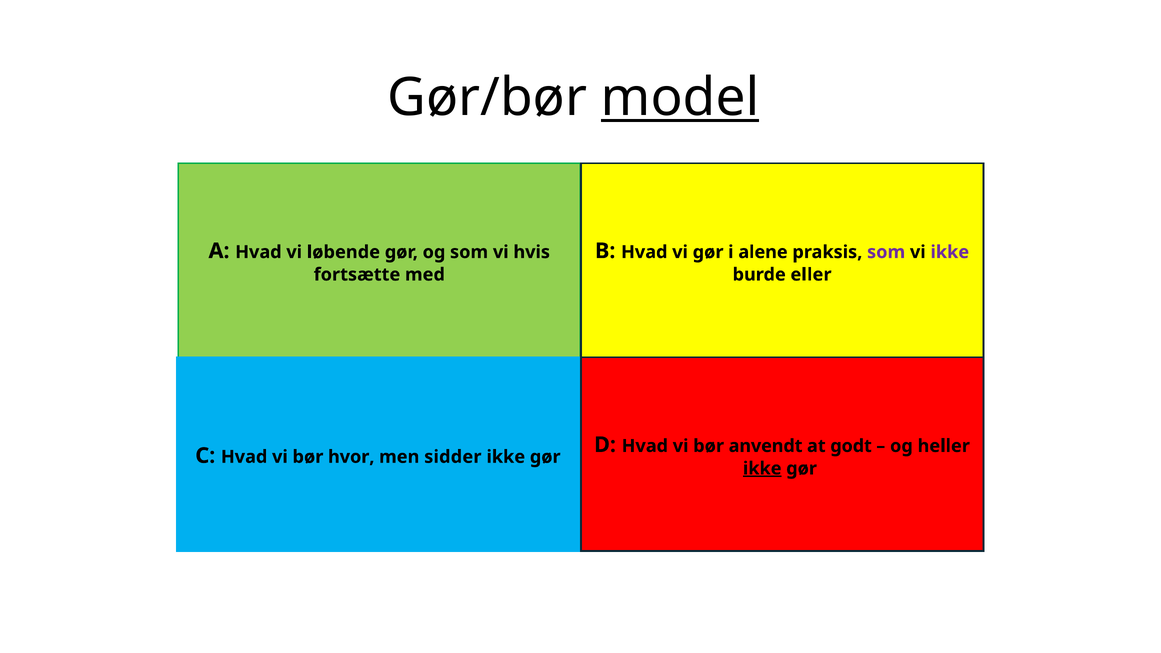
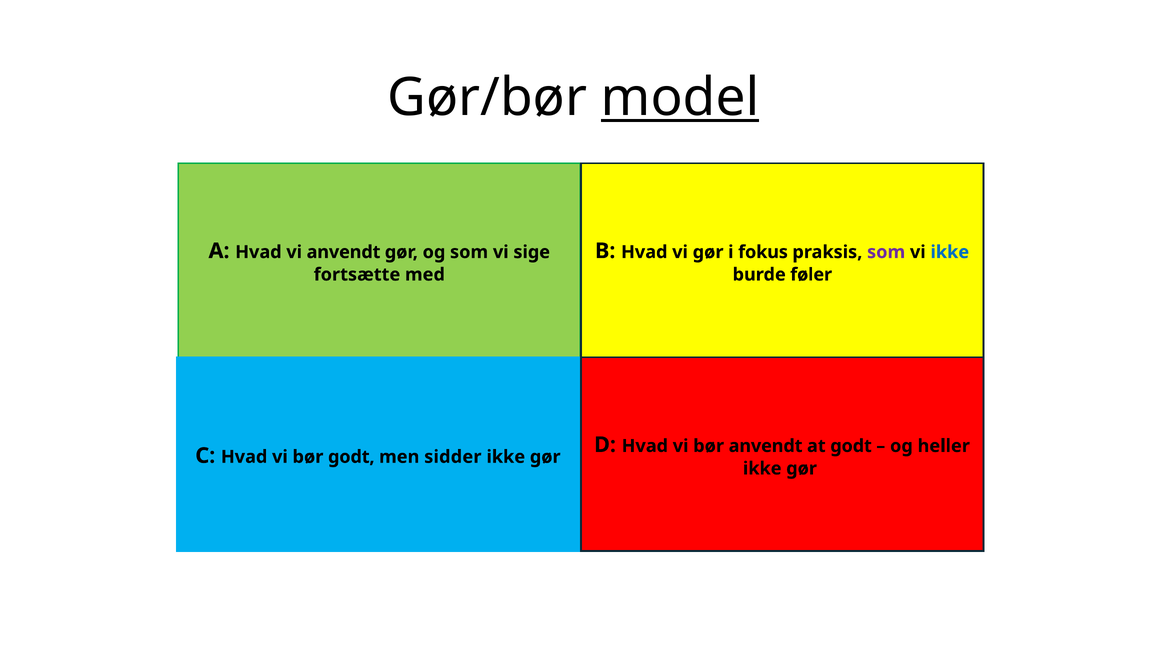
vi løbende: løbende -> anvendt
hvis: hvis -> sige
alene: alene -> fokus
ikke at (950, 252) colour: purple -> blue
eller: eller -> føler
bør hvor: hvor -> godt
ikke at (762, 469) underline: present -> none
